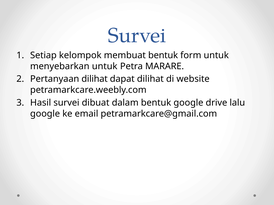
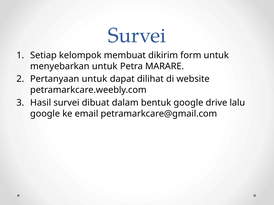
membuat bentuk: bentuk -> dikirim
Pertanyaan dilihat: dilihat -> untuk
